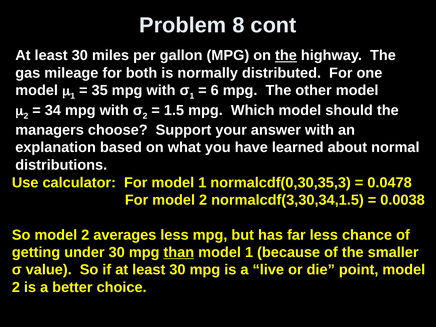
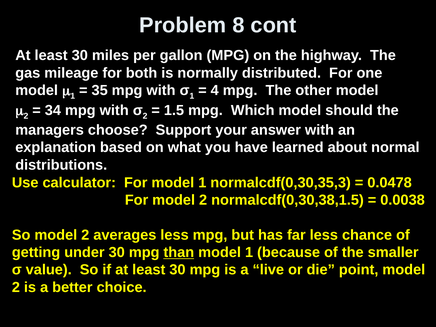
the at (286, 56) underline: present -> none
6: 6 -> 4
normalcdf(3,30,34,1.5: normalcdf(3,30,34,1.5 -> normalcdf(0,30,38,1.5
